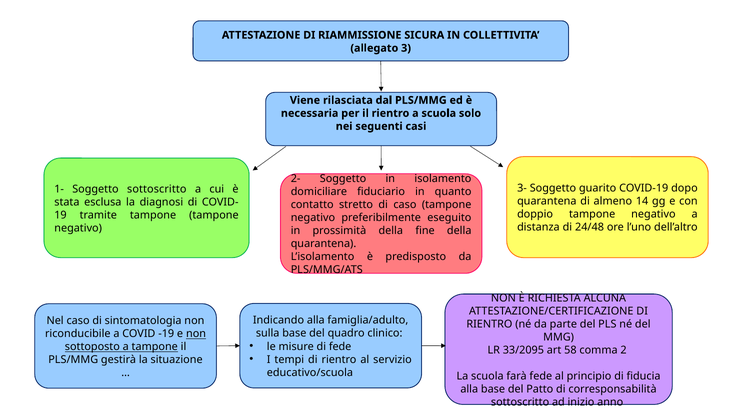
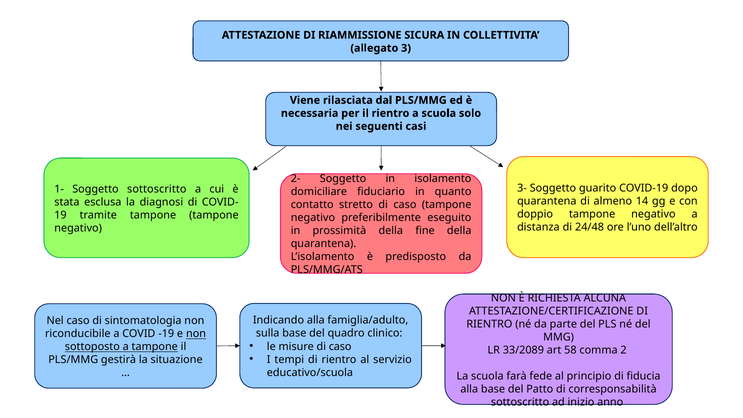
misure di fede: fede -> caso
33/2095: 33/2095 -> 33/2089
